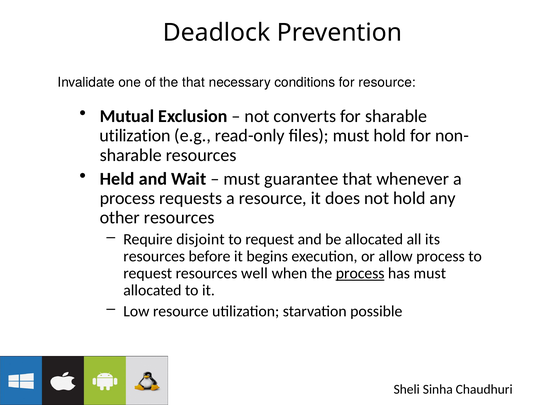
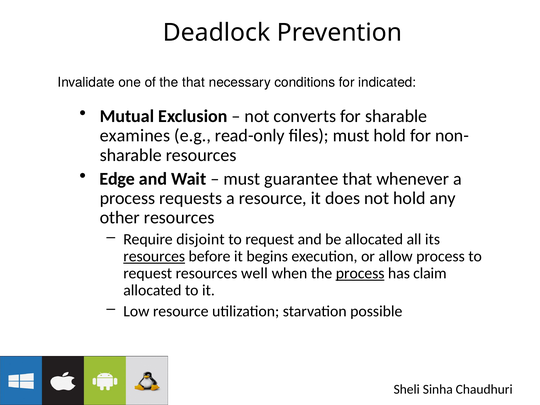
for resource: resource -> indicated
utilization at (135, 136): utilization -> examines
Held: Held -> Edge
resources at (154, 256) underline: none -> present
has must: must -> claim
